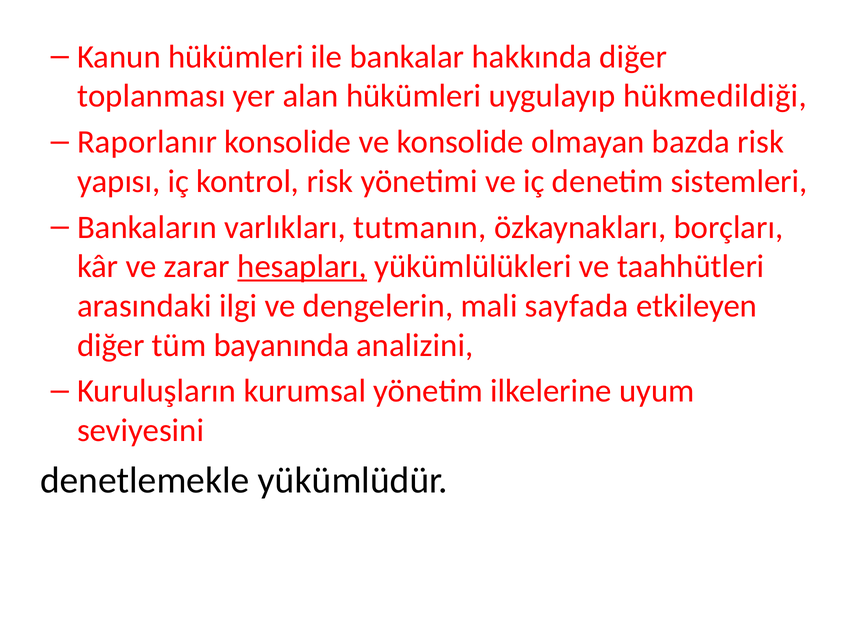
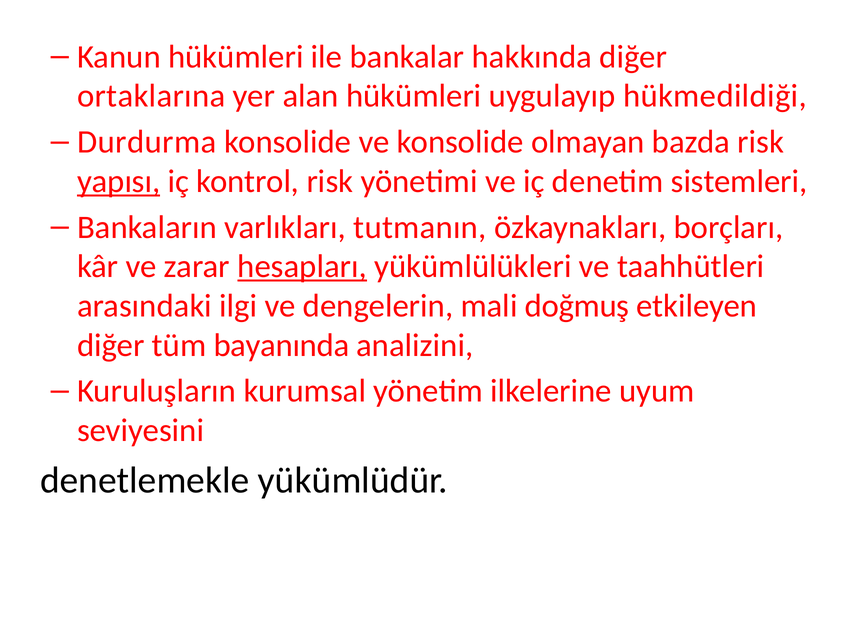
toplanması: toplanması -> ortaklarına
Raporlanır: Raporlanır -> Durdurma
yapısı underline: none -> present
sayfada: sayfada -> doğmuş
